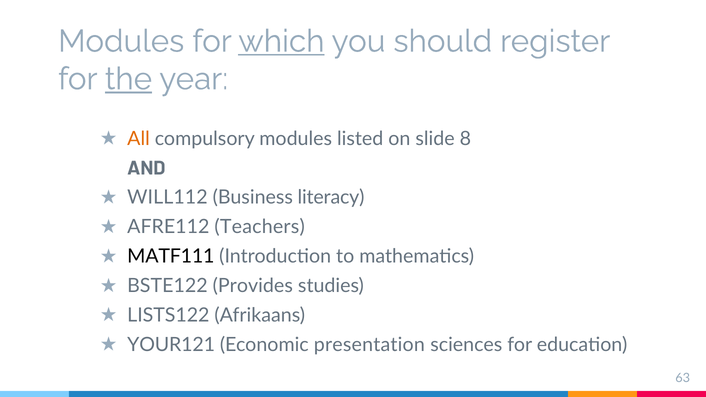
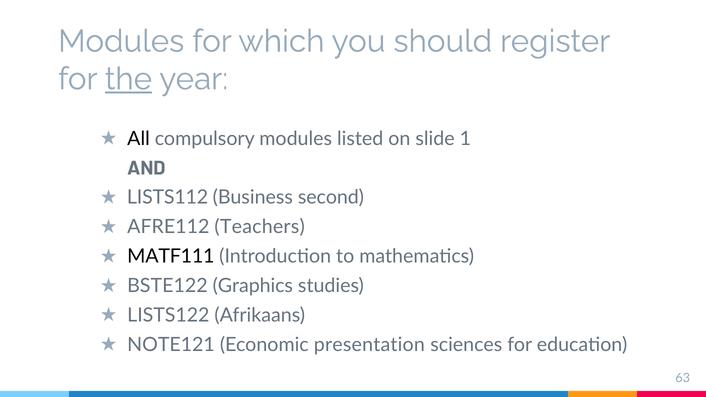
which underline: present -> none
All colour: orange -> black
8: 8 -> 1
WILL112: WILL112 -> LISTS112
literacy: literacy -> second
Provides: Provides -> Graphics
YOUR121: YOUR121 -> NOTE121
